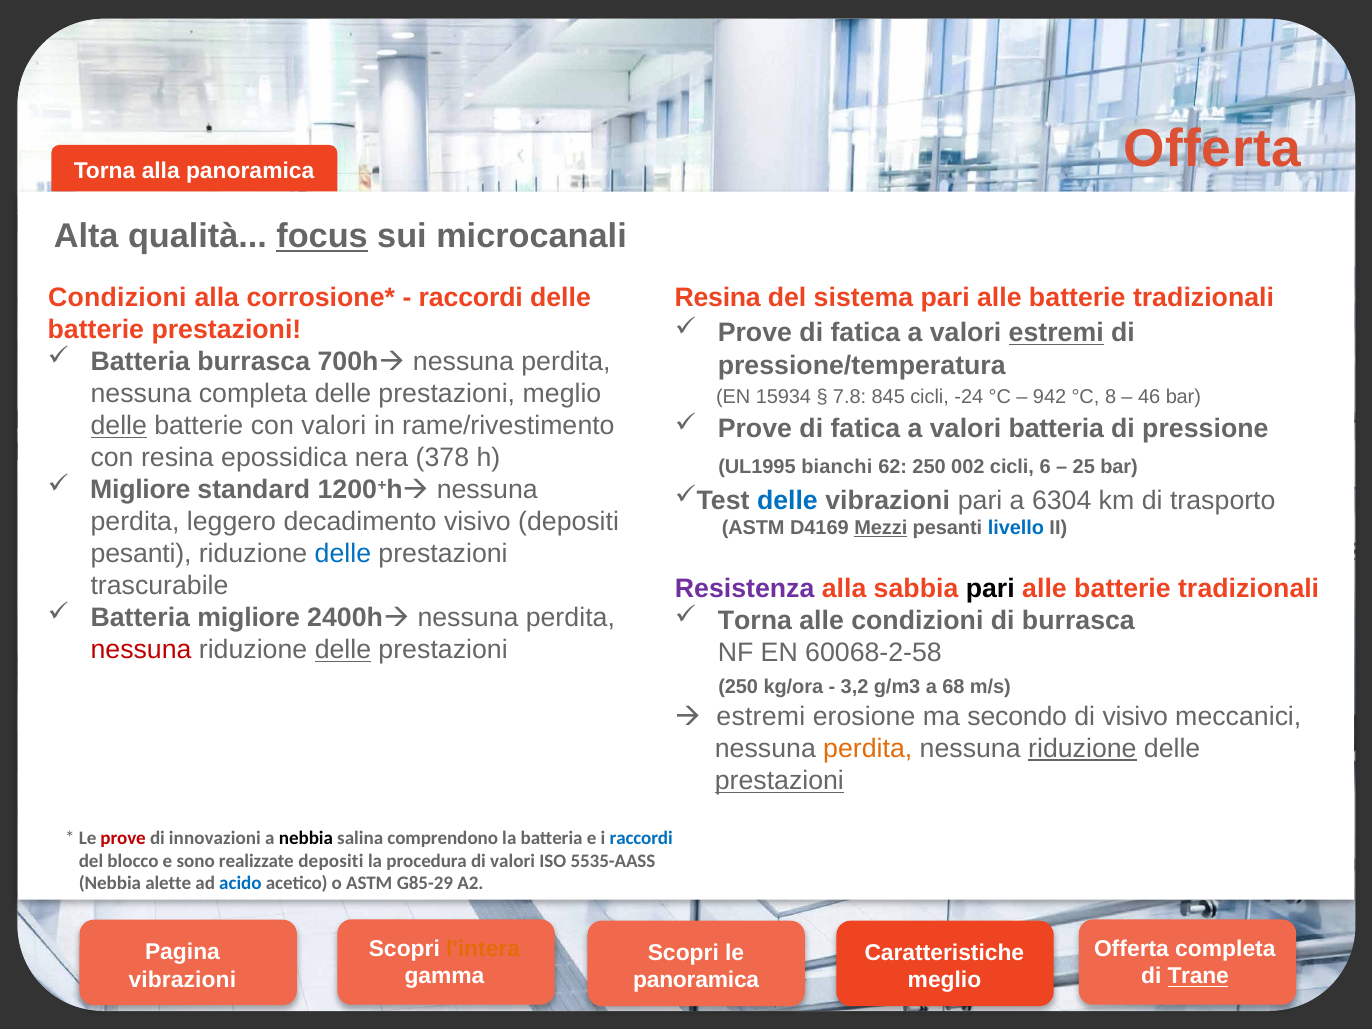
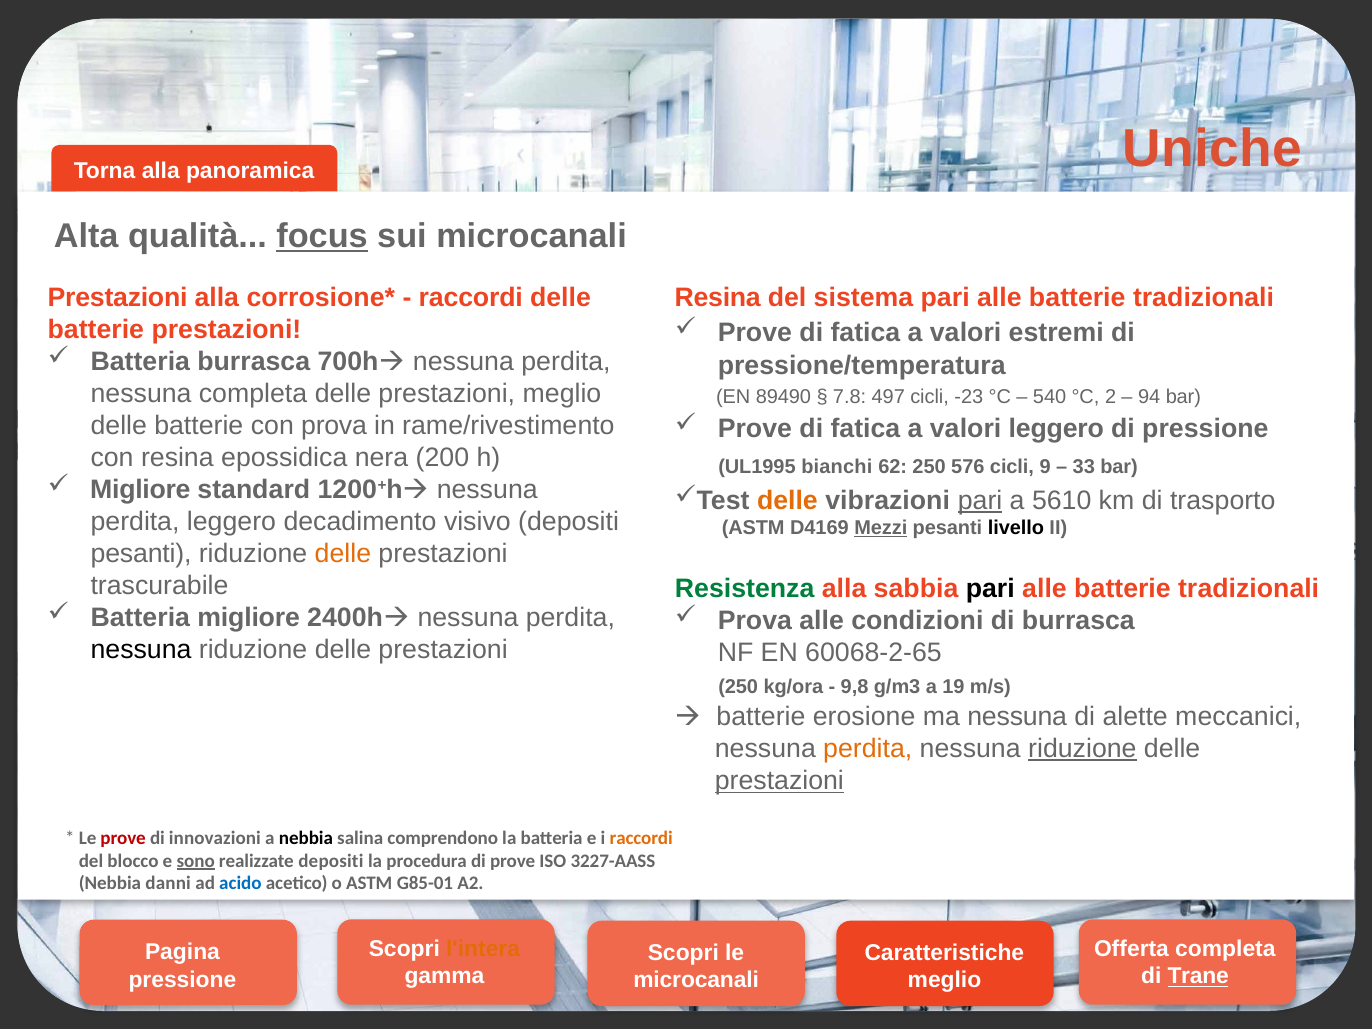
alla panoramica Offerta: Offerta -> Uniche
Condizioni at (117, 298): Condizioni -> Prestazioni
estremi at (1056, 333) underline: present -> none
15934: 15934 -> 89490
845: 845 -> 497
-24: -24 -> -23
942: 942 -> 540
8: 8 -> 2
46: 46 -> 94
delle at (119, 426) underline: present -> none
con valori: valori -> prova
valori batteria: batteria -> leggero
378: 378 -> 200
002: 002 -> 576
6: 6 -> 9
25: 25 -> 33
delle at (787, 501) colour: blue -> orange
pari at (980, 501) underline: none -> present
6304: 6304 -> 5610
livello colour: blue -> black
delle at (343, 554) colour: blue -> orange
Resistenza colour: purple -> green
Torna at (755, 621): Torna -> Prova
nessuna at (141, 650) colour: red -> black
delle at (343, 650) underline: present -> none
60068-2-58: 60068-2-58 -> 60068-2-65
3,2: 3,2 -> 9,8
68: 68 -> 19
estremi at (761, 717): estremi -> batterie
ma secondo: secondo -> nessuna
di visivo: visivo -> alette
raccordi at (641, 838) colour: blue -> orange
sono underline: none -> present
di valori: valori -> prove
5535-AASS: 5535-AASS -> 3227-AASS
alette: alette -> danni
G85-29: G85-29 -> G85-01
vibrazioni at (182, 980): vibrazioni -> pressione
panoramica at (696, 980): panoramica -> microcanali
